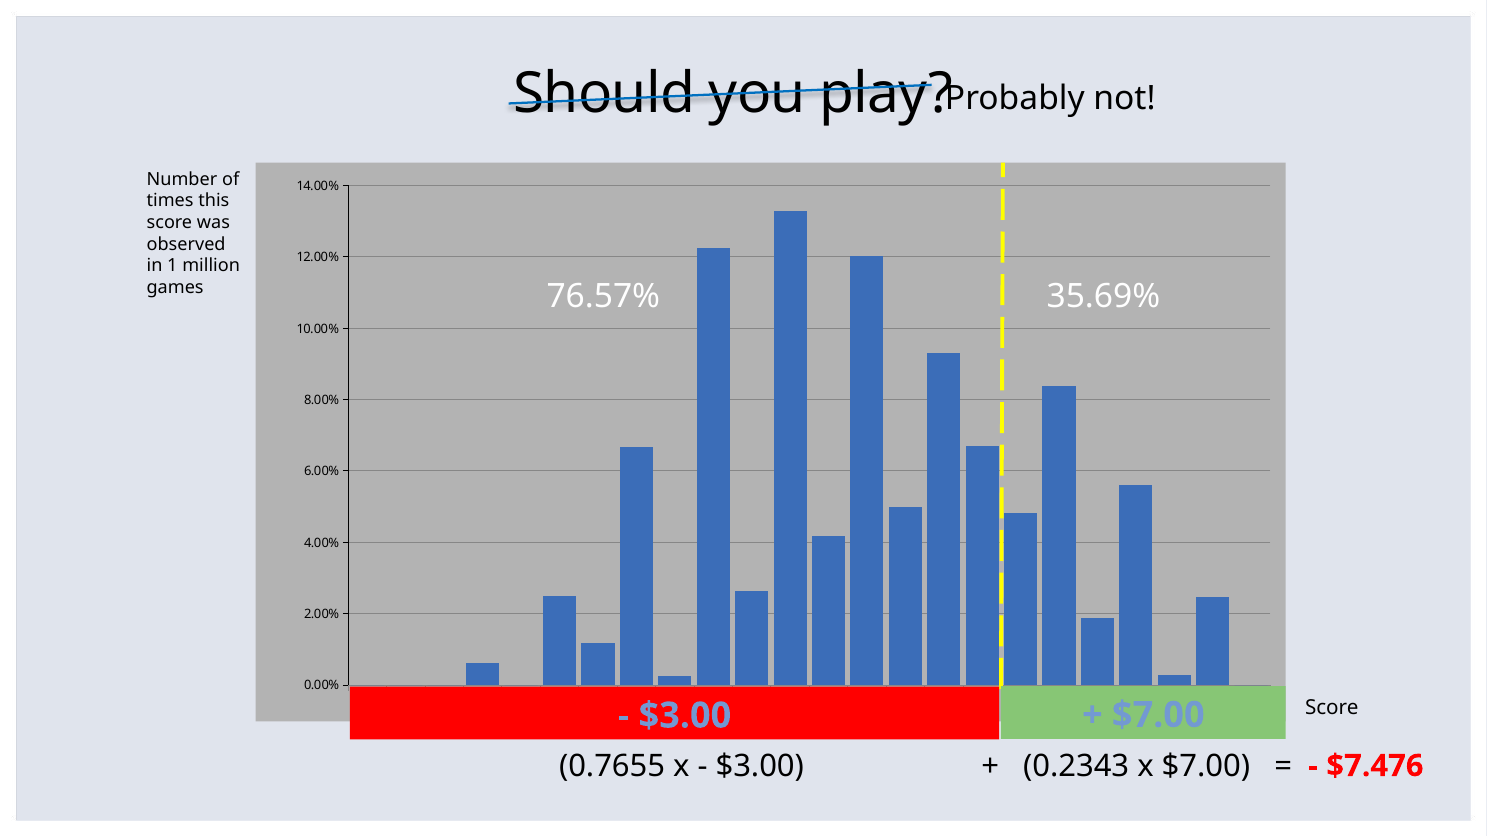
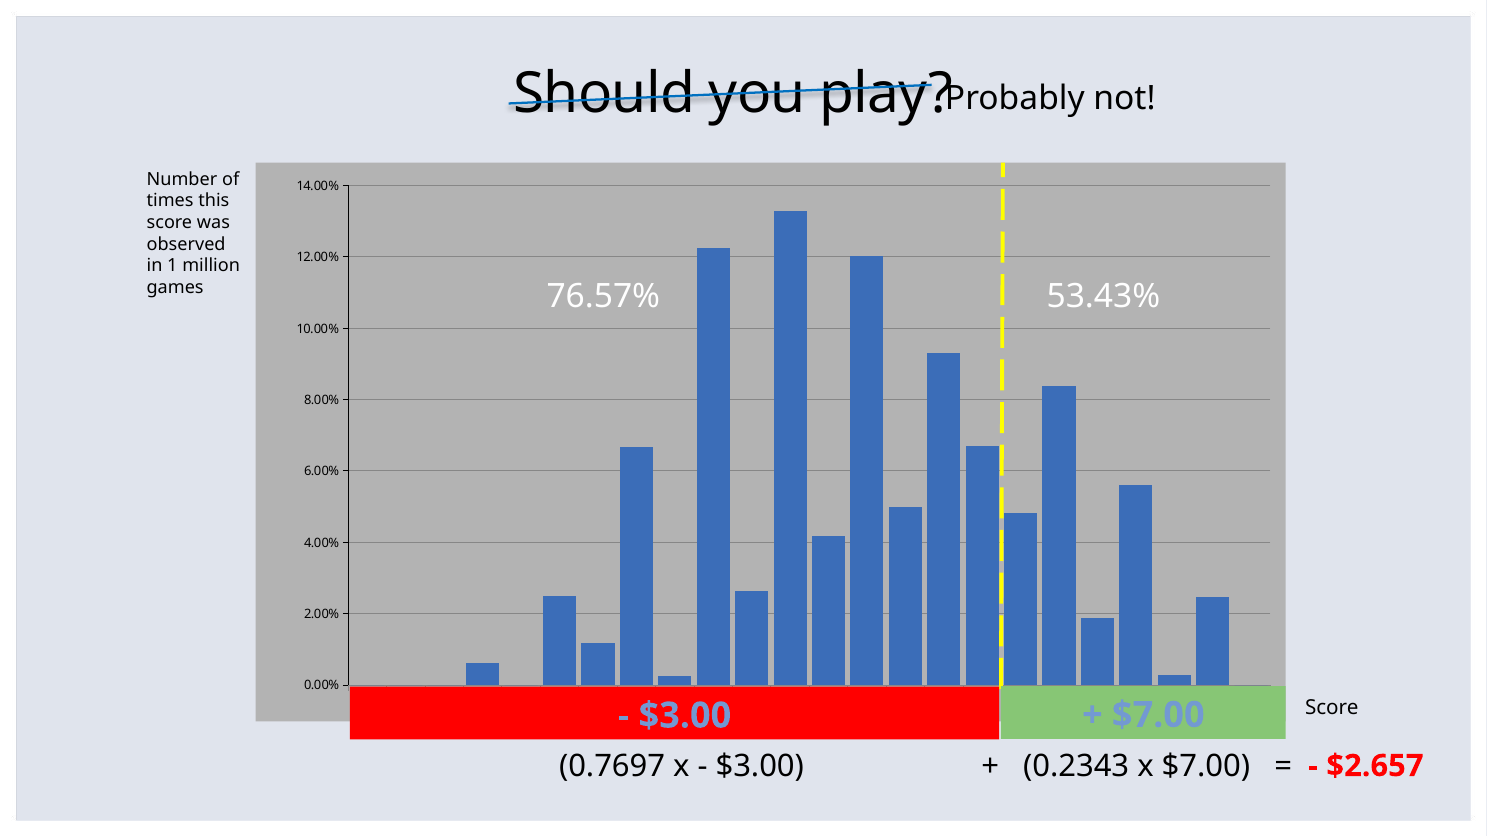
35.69%: 35.69% -> 53.43%
0.7655: 0.7655 -> 0.7697
$7.476: $7.476 -> $2.657
